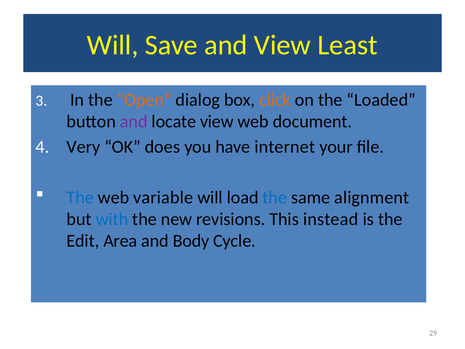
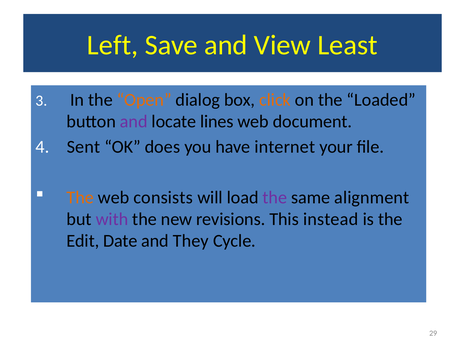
Will at (113, 45): Will -> Left
locate view: view -> lines
Very: Very -> Sent
The at (80, 197) colour: blue -> orange
variable: variable -> consists
the at (275, 197) colour: blue -> purple
with colour: blue -> purple
Area: Area -> Date
Body: Body -> They
